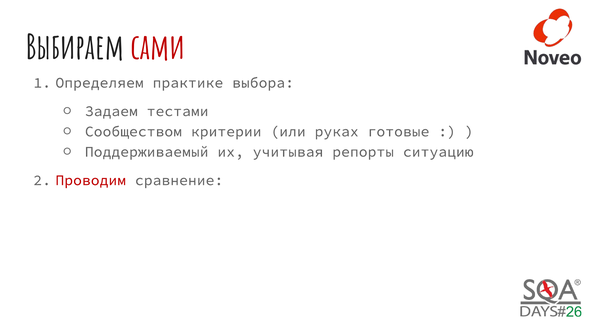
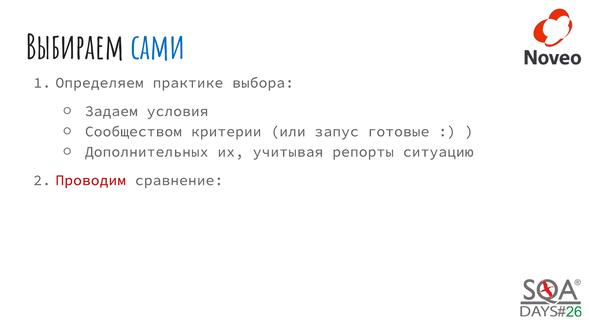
сами colour: red -> blue
тестами: тестами -> условия
руках: руках -> запус
Поддерживаемый: Поддерживаемый -> Дополнительных
